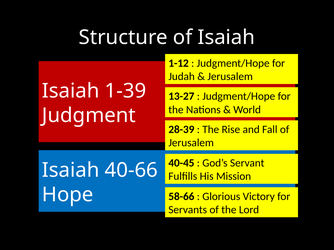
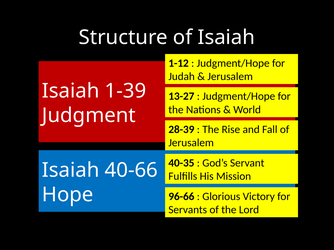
40-45: 40-45 -> 40-35
58-66: 58-66 -> 96-66
